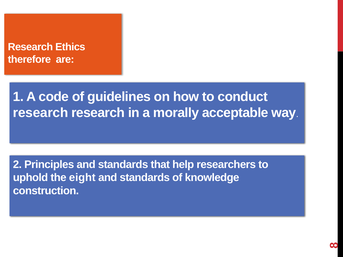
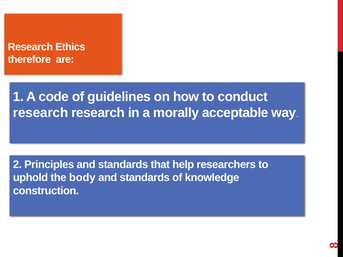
eight: eight -> body
